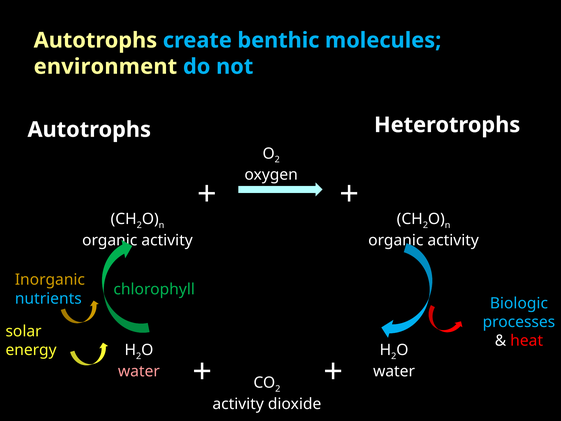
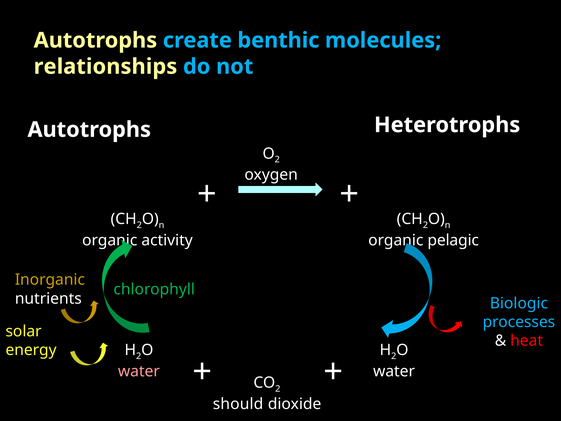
environment: environment -> relationships
activity at (453, 240): activity -> pelagic
nutrients colour: light blue -> white
activity at (238, 404): activity -> should
